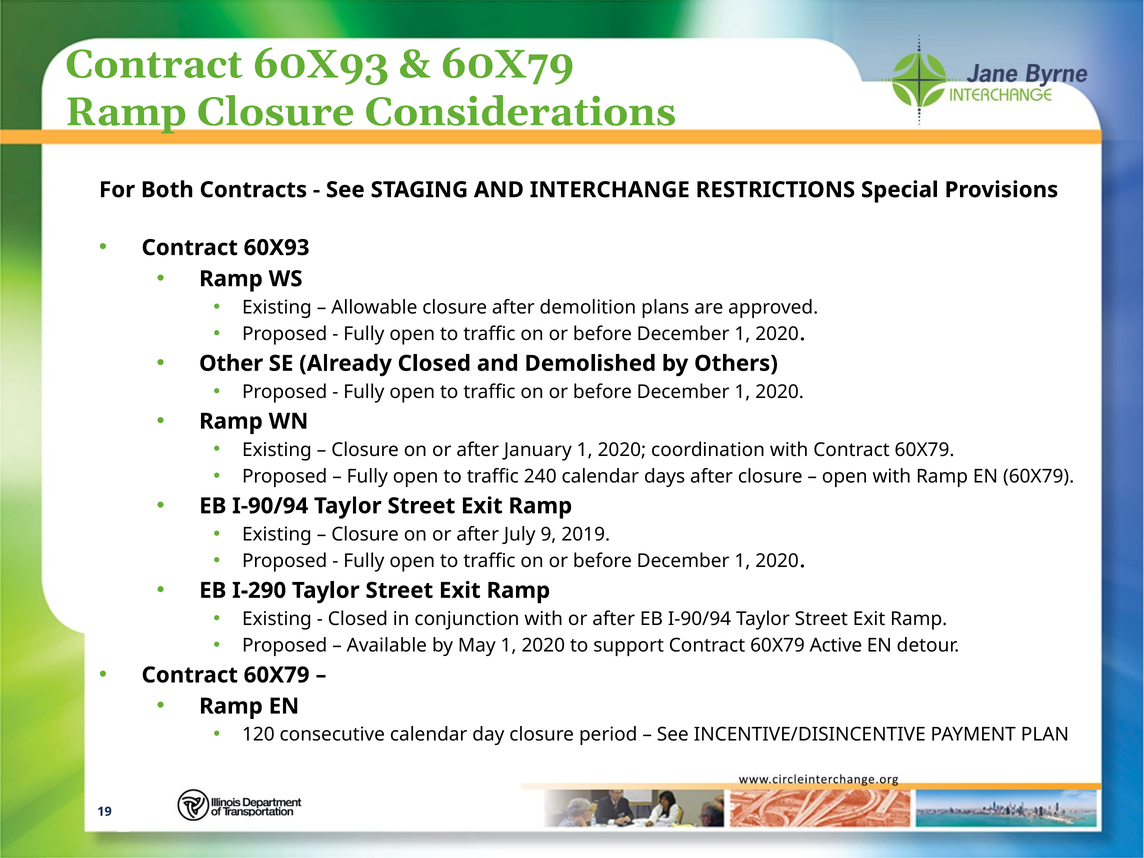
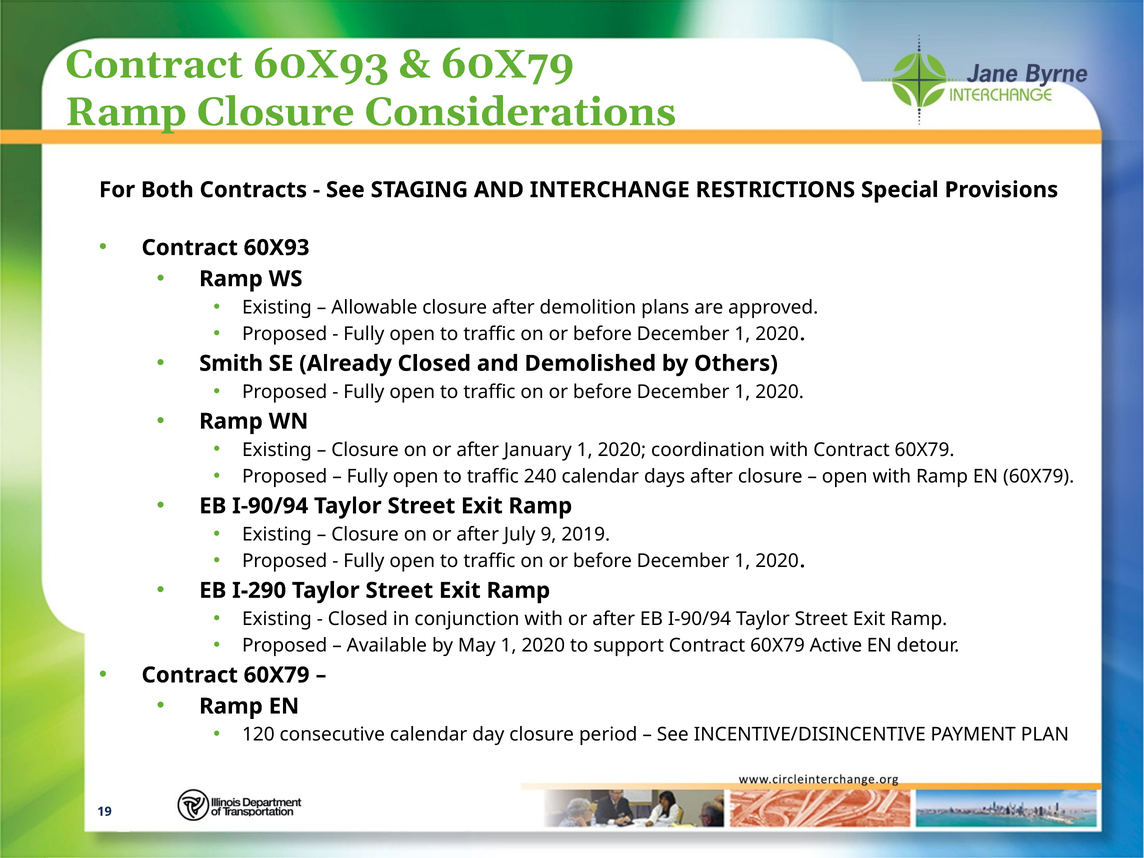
Other: Other -> Smith
